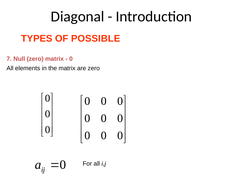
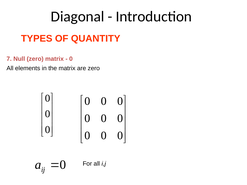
POSSIBLE: POSSIBLE -> QUANTITY
